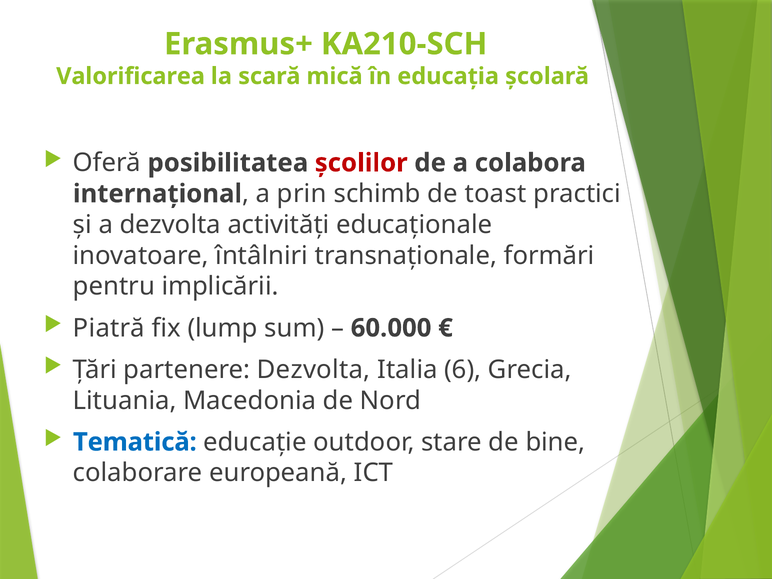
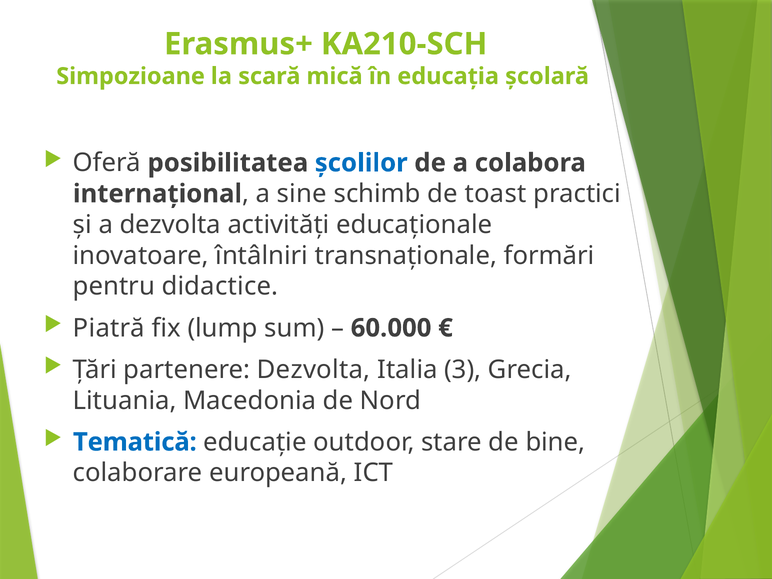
Valorificarea: Valorificarea -> Simpozioane
școlilor colour: red -> blue
prin: prin -> sine
implicării: implicării -> didactice
6: 6 -> 3
